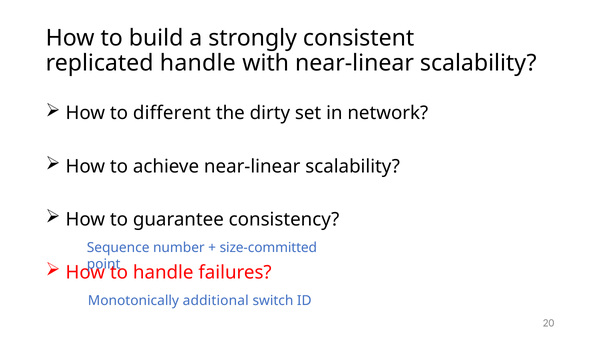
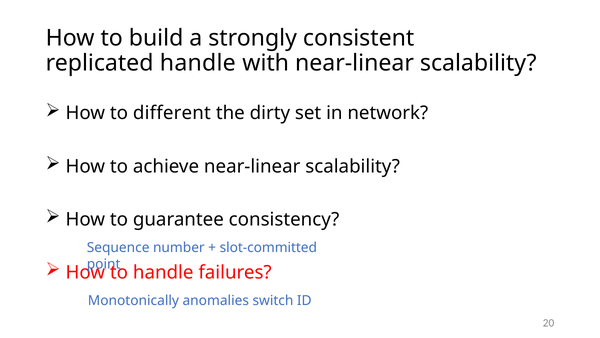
size-committed: size-committed -> slot-committed
additional: additional -> anomalies
